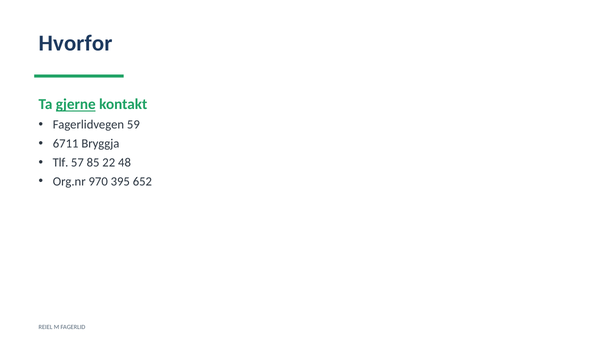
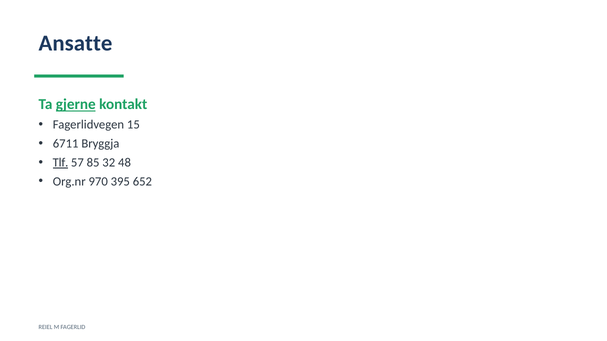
Hvorfor: Hvorfor -> Ansatte
59: 59 -> 15
Tlf underline: none -> present
22: 22 -> 32
